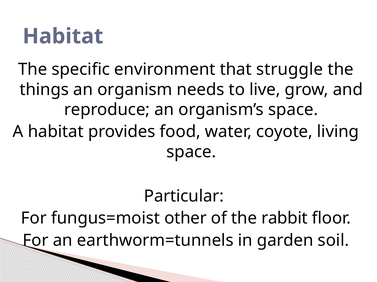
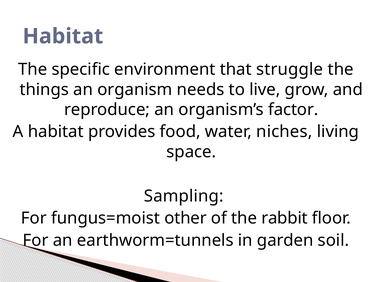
organism’s space: space -> factor
coyote: coyote -> niches
Particular: Particular -> Sampling
